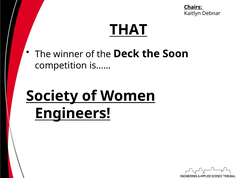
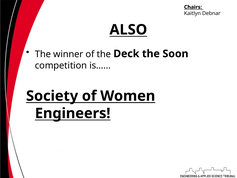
THAT: THAT -> ALSO
